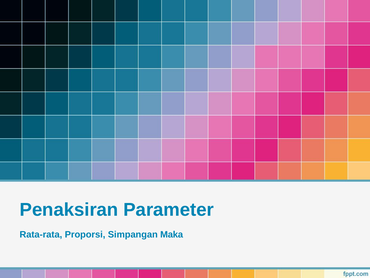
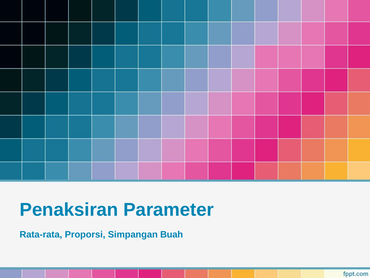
Maka: Maka -> Buah
